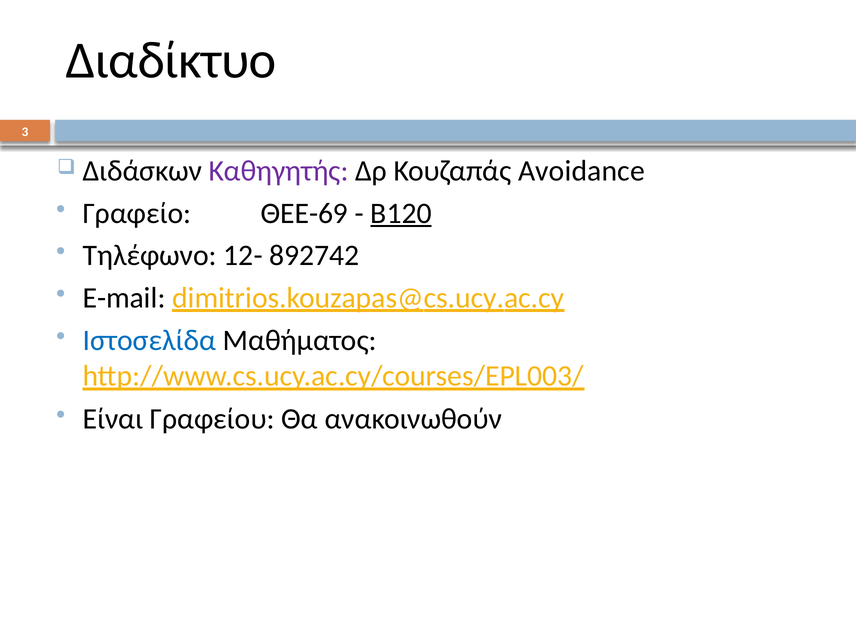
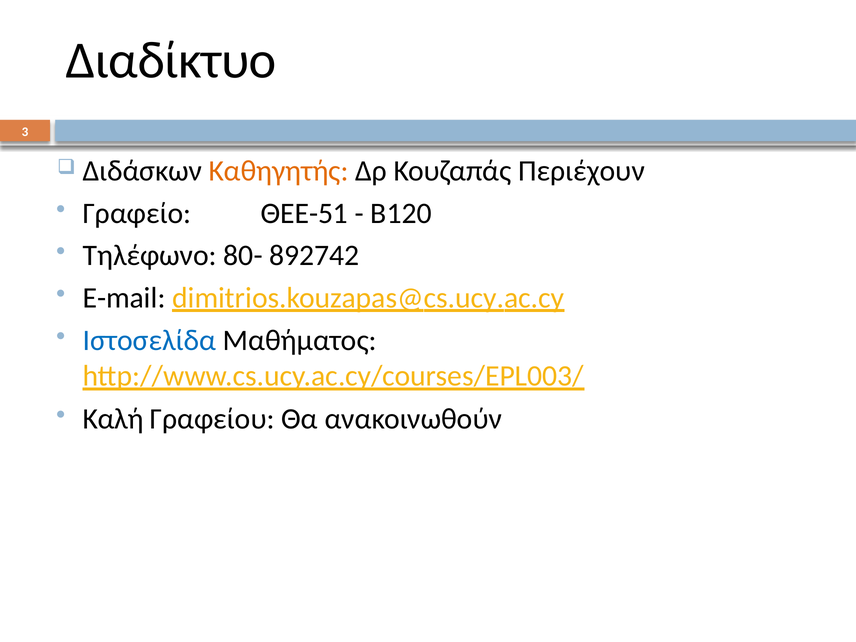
Καθηγητής colour: purple -> orange
Avoidance: Avoidance -> Περιέχουν
ΘΕΕ-69: ΘΕΕ-69 -> ΘΕΕ-51
Β120 underline: present -> none
12-: 12- -> 80-
Είναι: Είναι -> Καλή
